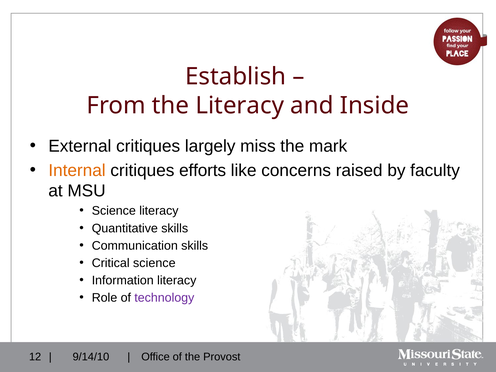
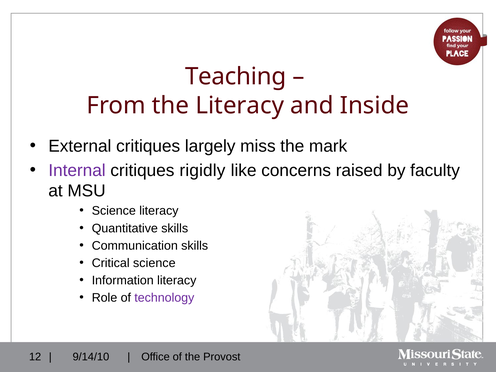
Establish: Establish -> Teaching
Internal colour: orange -> purple
efforts: efforts -> rigidly
